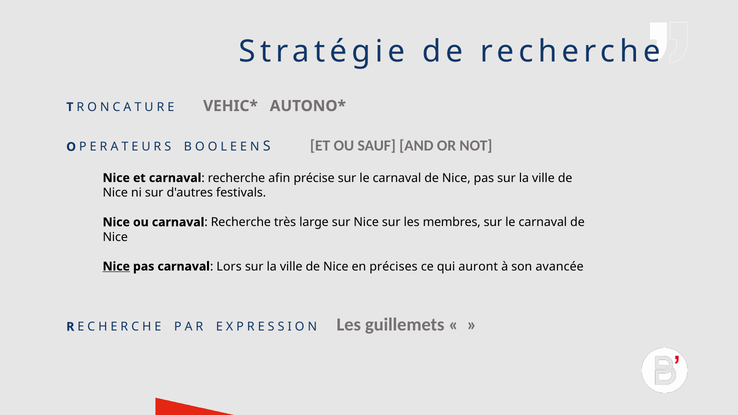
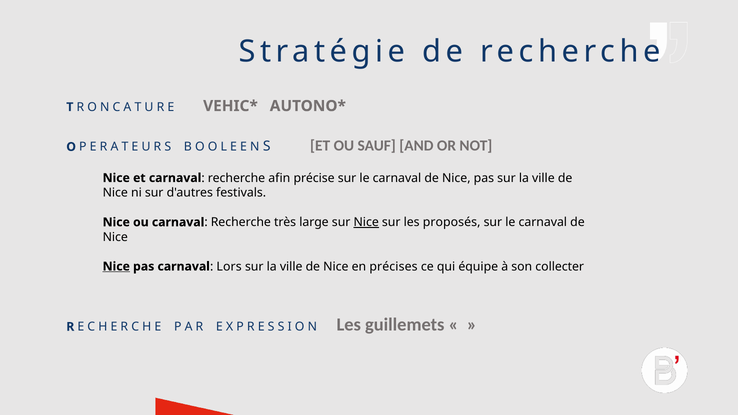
Nice at (366, 222) underline: none -> present
membres: membres -> proposés
auront: auront -> équipe
avancée: avancée -> collecter
